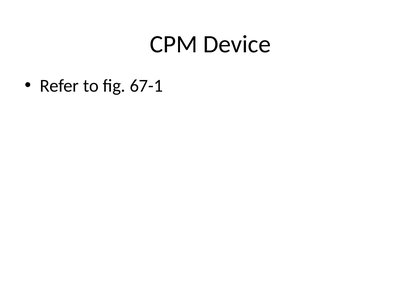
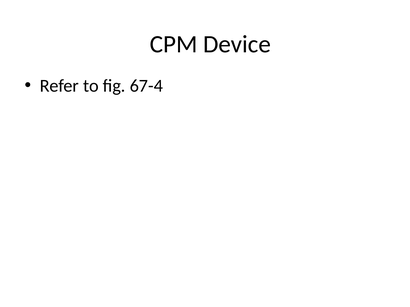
67-1: 67-1 -> 67-4
